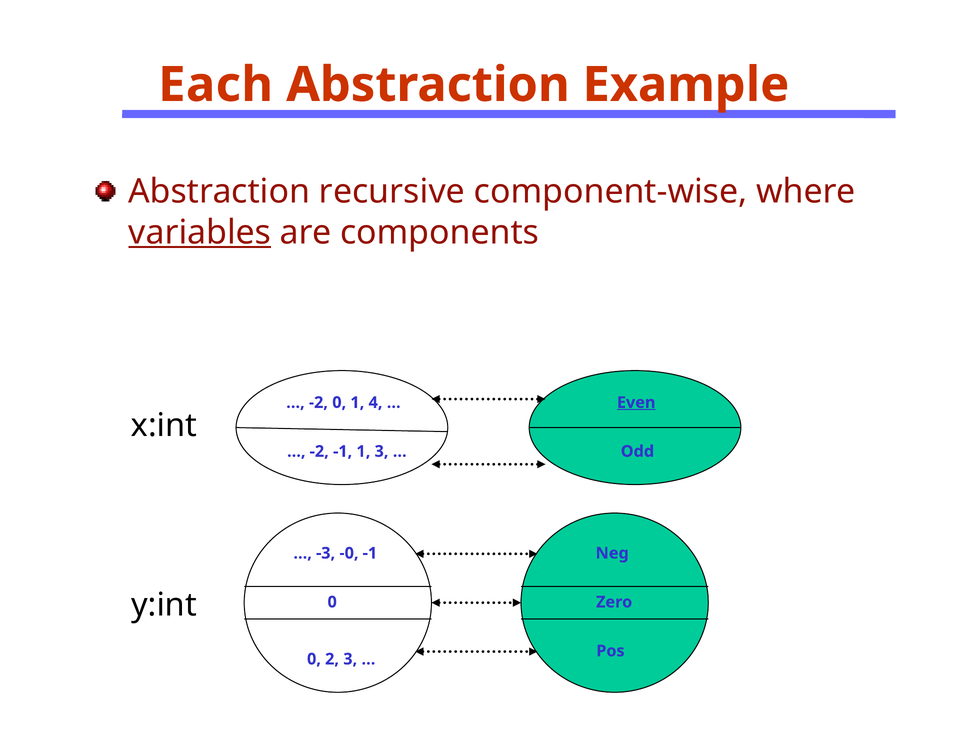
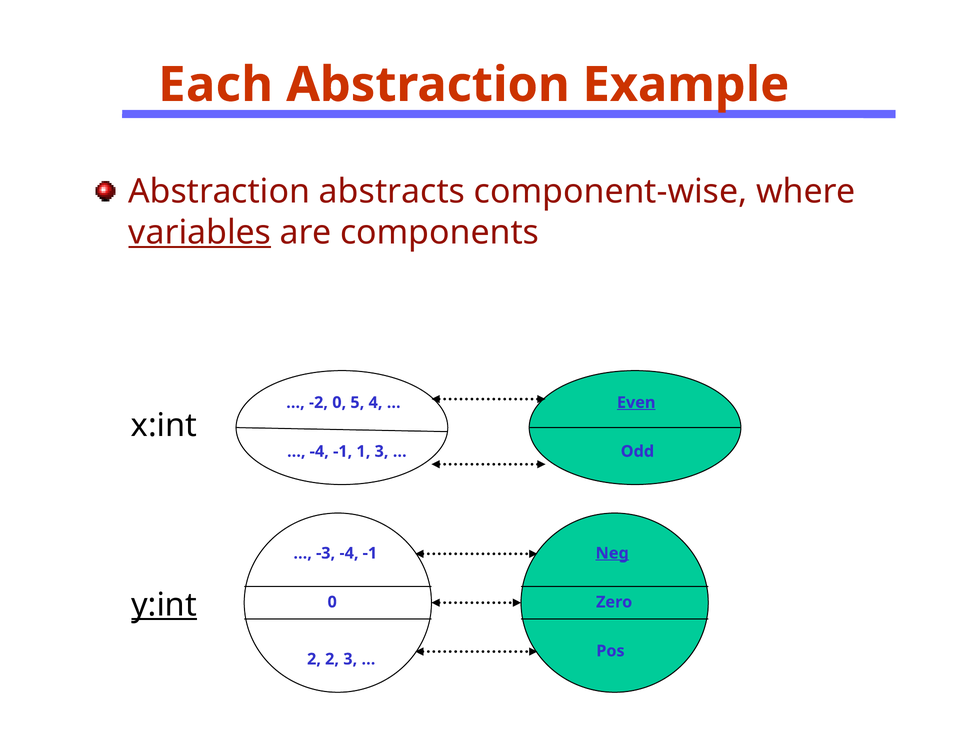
recursive: recursive -> abstracts
0 1: 1 -> 5
-2 at (319, 451): -2 -> -4
-3 -0: -0 -> -4
Neg underline: none -> present
y:int underline: none -> present
0 at (314, 659): 0 -> 2
